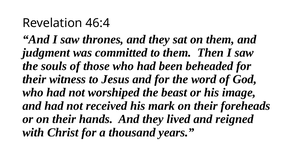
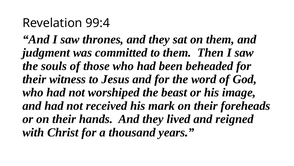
46:4: 46:4 -> 99:4
